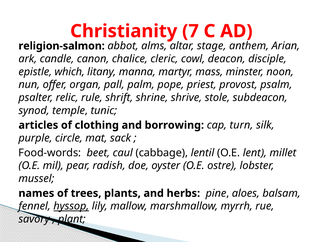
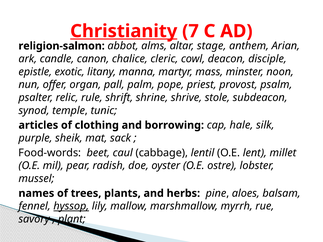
Christianity underline: none -> present
which: which -> exotic
turn: turn -> hale
circle: circle -> sheik
